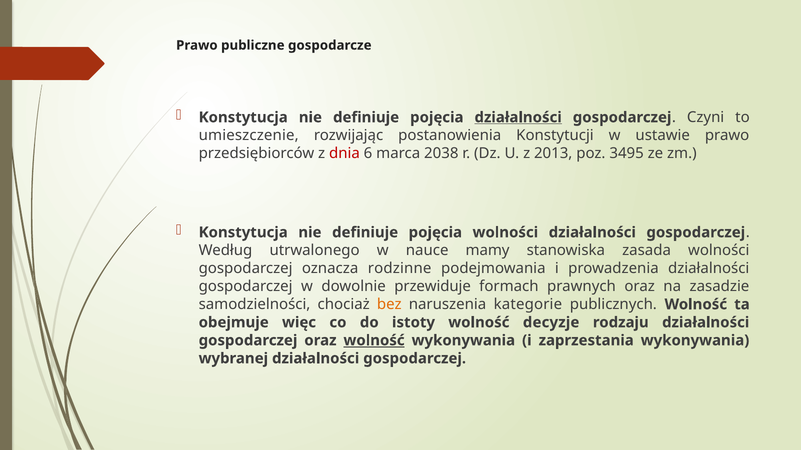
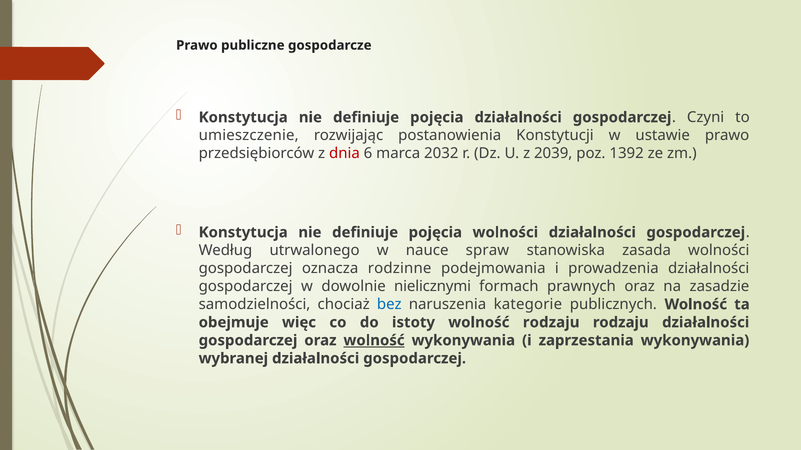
działalności at (518, 117) underline: present -> none
2038: 2038 -> 2032
2013: 2013 -> 2039
3495: 3495 -> 1392
mamy: mamy -> spraw
przewiduje: przewiduje -> nielicznymi
bez colour: orange -> blue
wolność decyzje: decyzje -> rodzaju
